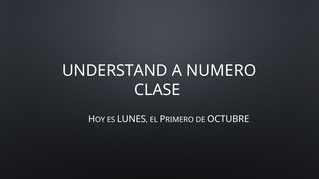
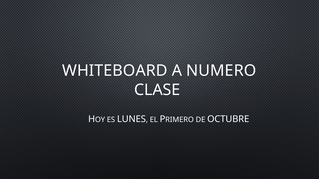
UNDERSTAND: UNDERSTAND -> WHITEBOARD
